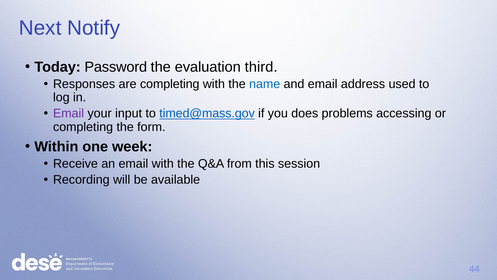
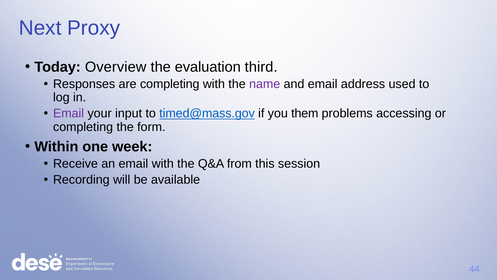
Notify: Notify -> Proxy
Password: Password -> Overview
name colour: blue -> purple
does: does -> them
